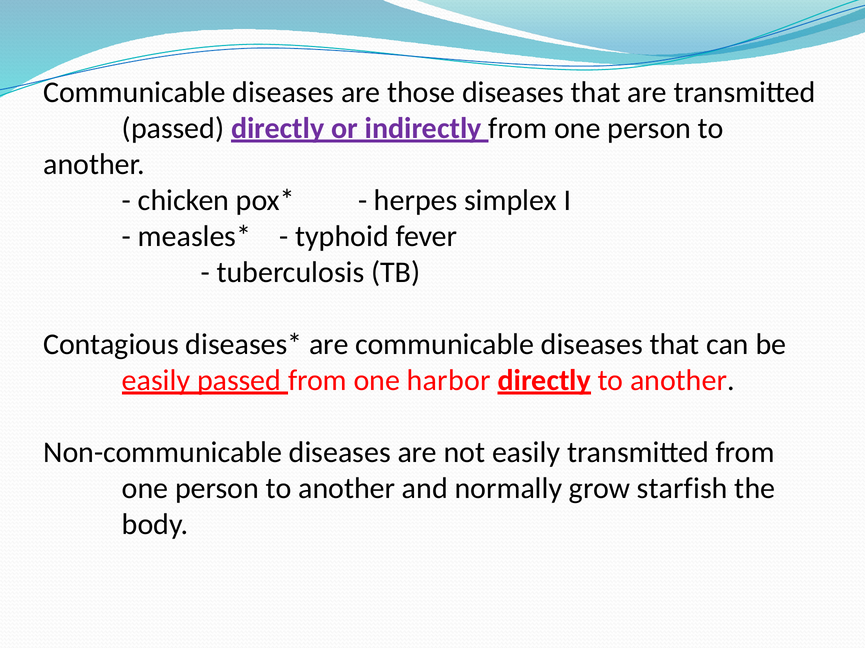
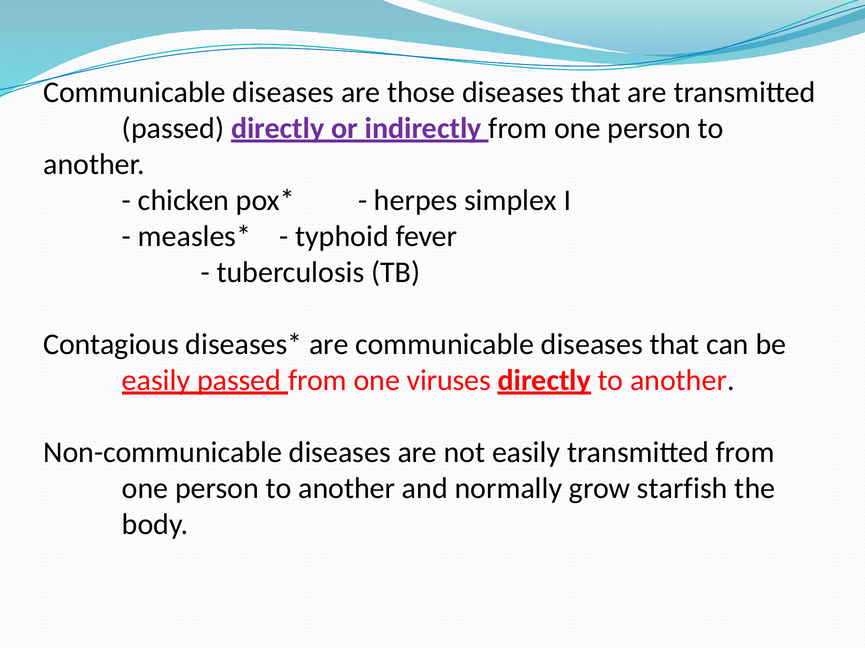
harbor: harbor -> viruses
